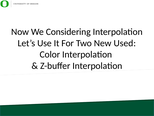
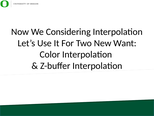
Used: Used -> Want
